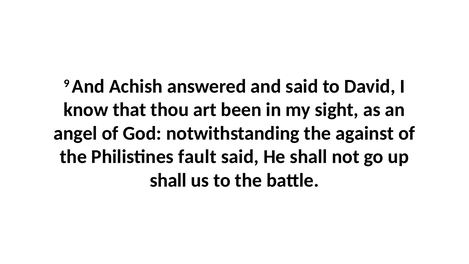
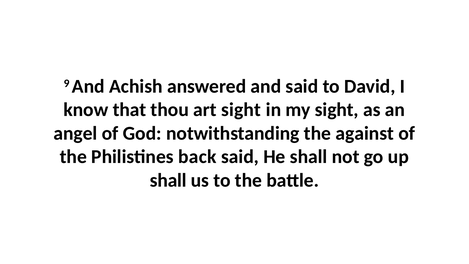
art been: been -> sight
fault: fault -> back
